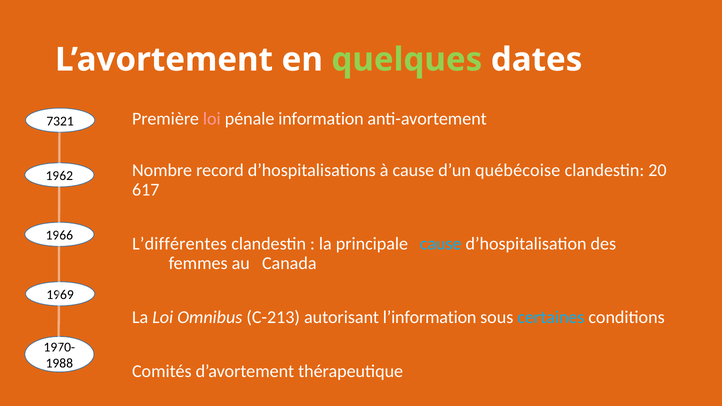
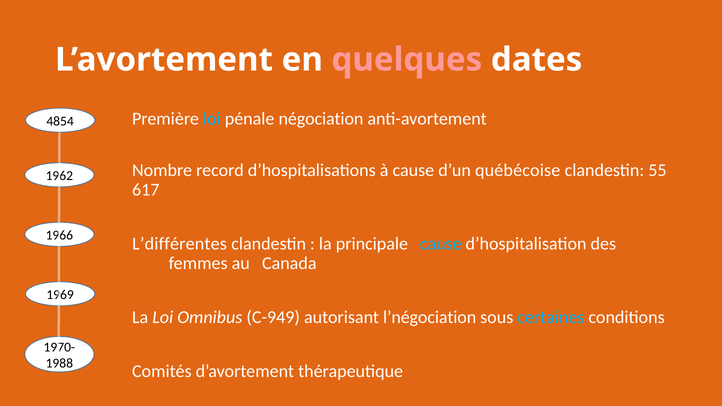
quelques colour: light green -> pink
loi at (212, 119) colour: pink -> light blue
information: information -> négociation
7321: 7321 -> 4854
20: 20 -> 55
C-213: C-213 -> C-949
l’information: l’information -> l’négociation
